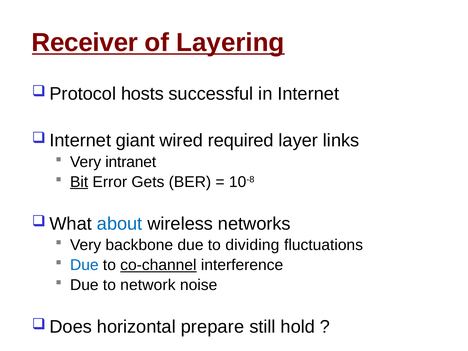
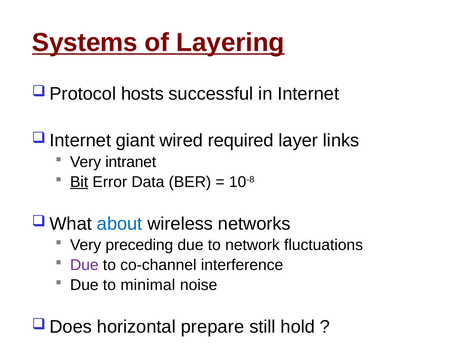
Receiver: Receiver -> Systems
Gets: Gets -> Data
backbone: backbone -> preceding
dividing: dividing -> network
Due at (84, 265) colour: blue -> purple
co-channel underline: present -> none
network: network -> minimal
